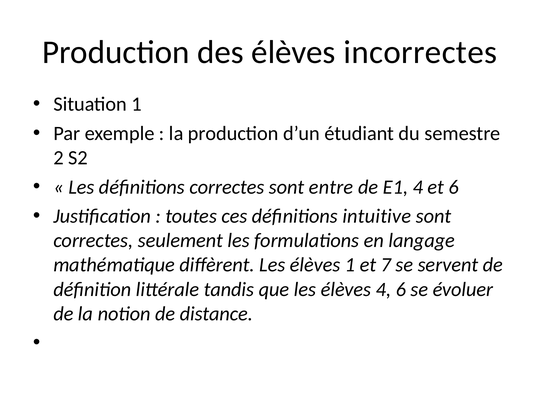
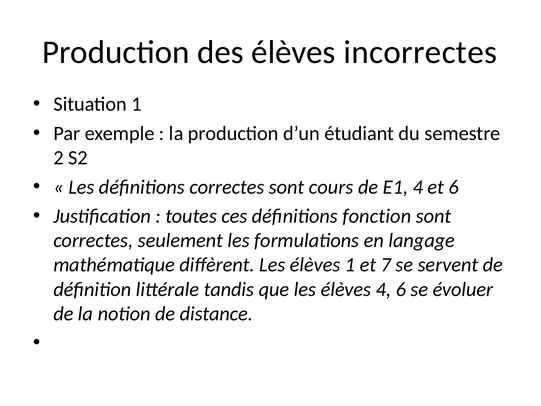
entre: entre -> cours
intuitive: intuitive -> fonction
